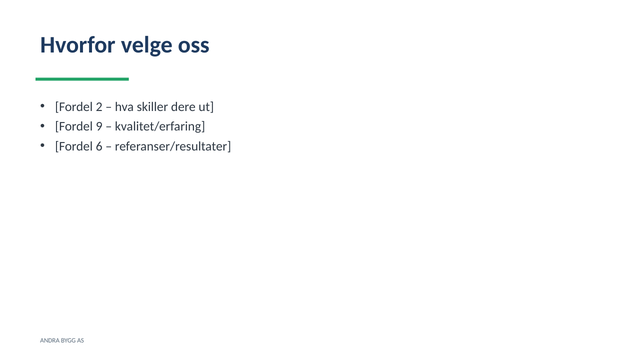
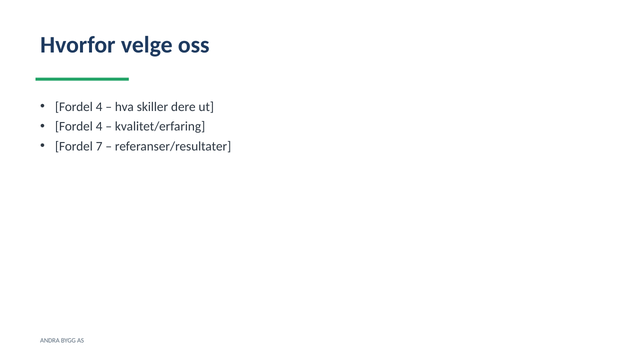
2 at (99, 107): 2 -> 4
9 at (99, 127): 9 -> 4
6: 6 -> 7
